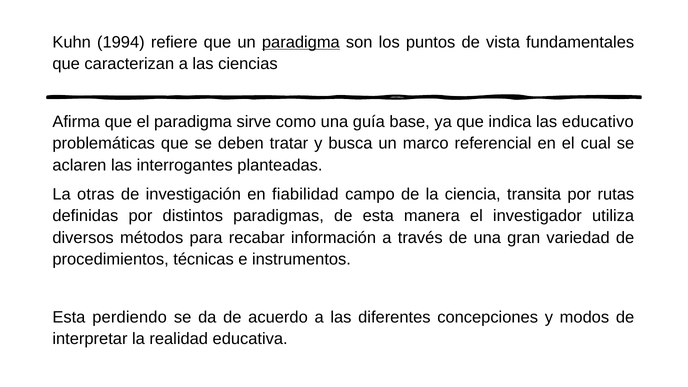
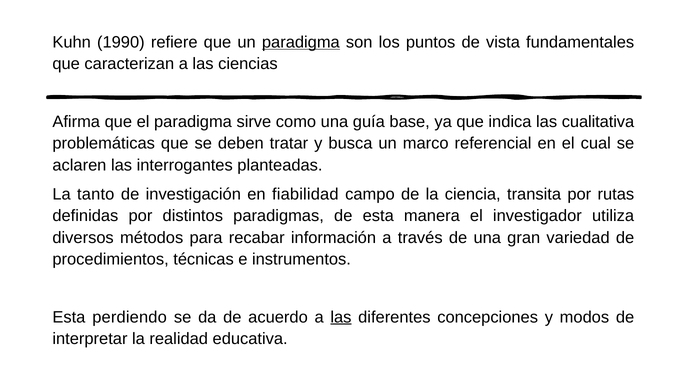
1994: 1994 -> 1990
educativo: educativo -> cualitativa
otras: otras -> tanto
las at (341, 317) underline: none -> present
